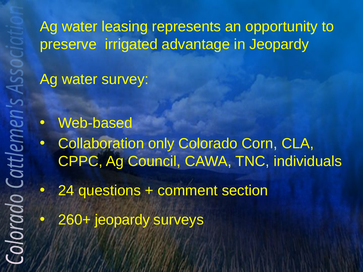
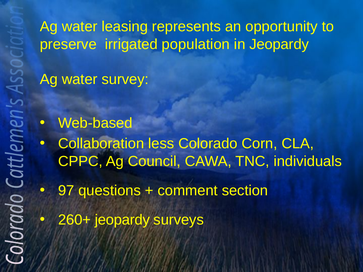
advantage: advantage -> population
only: only -> less
24: 24 -> 97
